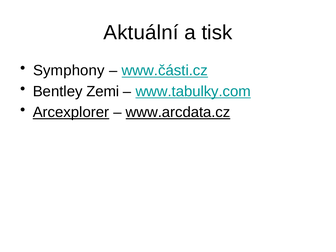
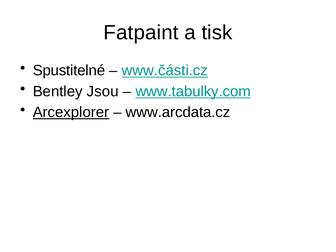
Aktuální: Aktuální -> Fatpaint
Symphony: Symphony -> Spustitelné
Zemi: Zemi -> Jsou
www.arcdata.cz underline: present -> none
